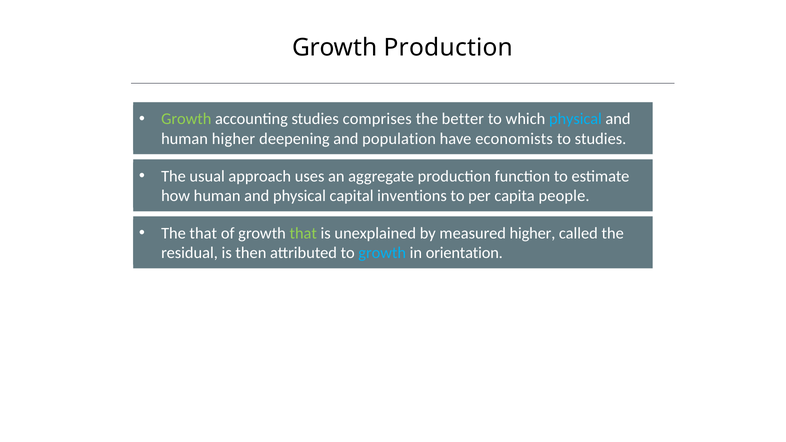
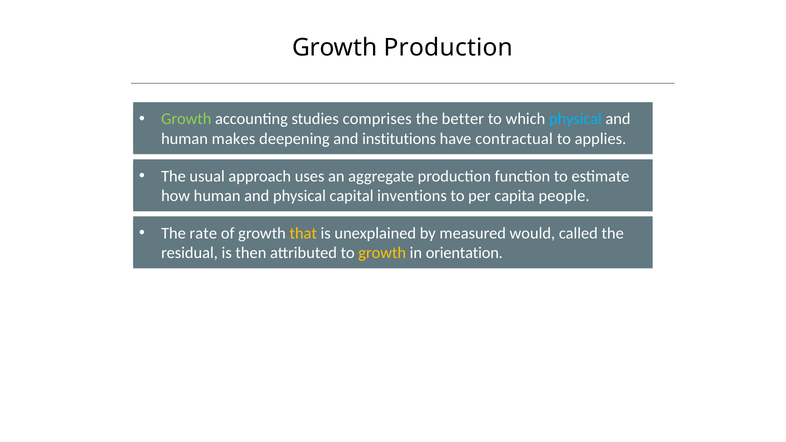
human higher: higher -> makes
population: population -> institutions
economists: economists -> contractual
to studies: studies -> applies
The that: that -> rate
that at (303, 233) colour: light green -> yellow
measured higher: higher -> would
growth at (382, 253) colour: light blue -> yellow
